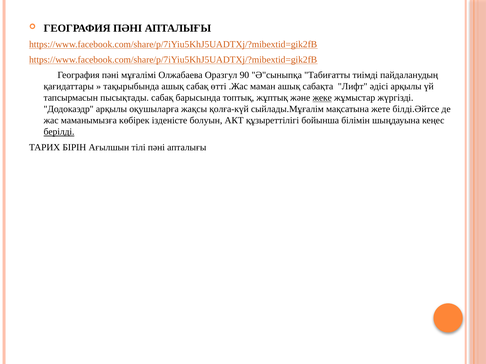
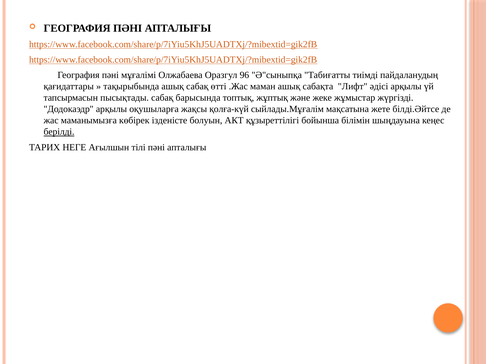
90: 90 -> 96
жеке underline: present -> none
БІРІН: БІРІН -> НЕГЕ
